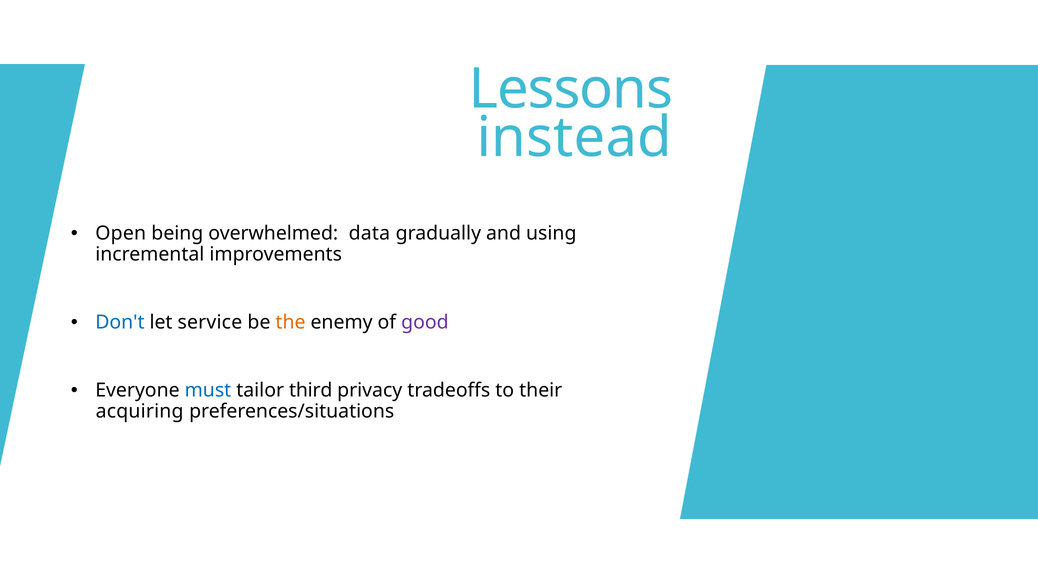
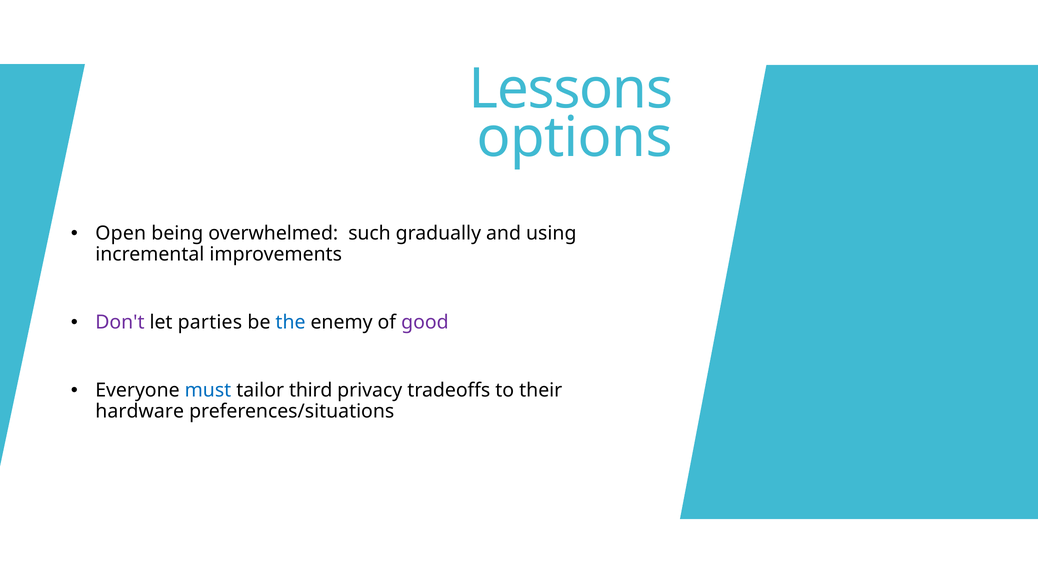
instead: instead -> options
data: data -> such
Don't colour: blue -> purple
service: service -> parties
the colour: orange -> blue
acquiring: acquiring -> hardware
